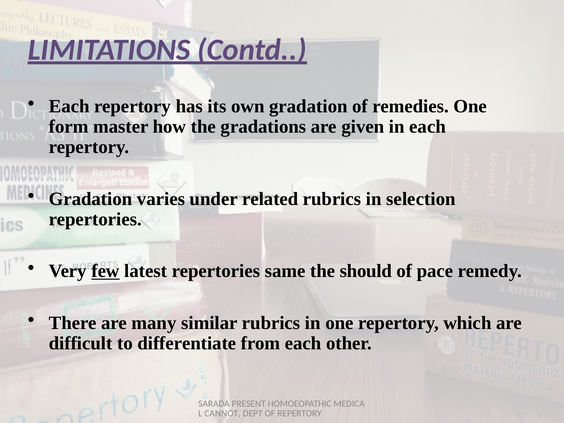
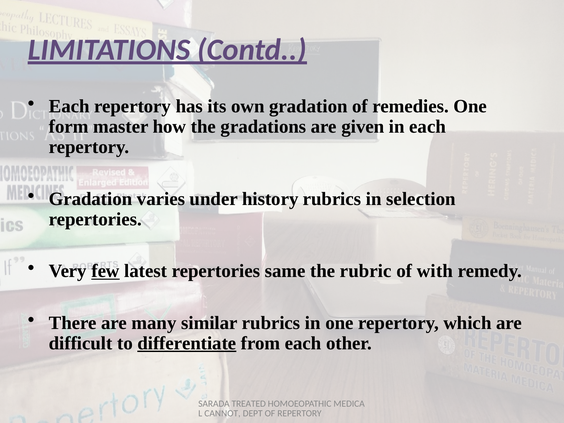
related: related -> history
should: should -> rubric
pace: pace -> with
differentiate underline: none -> present
PRESENT: PRESENT -> TREATED
